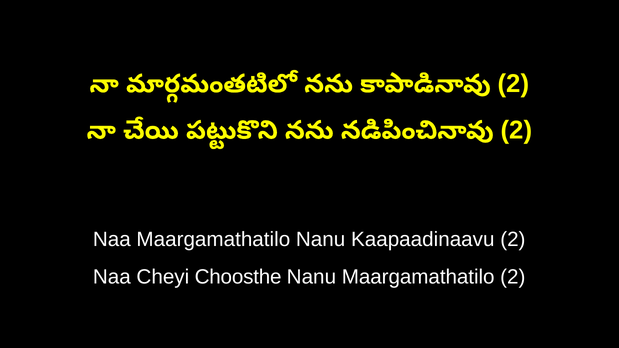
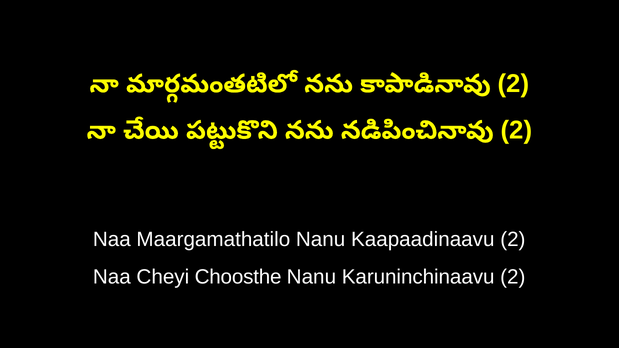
Nanu Maargamathatilo: Maargamathatilo -> Karuninchinaavu
